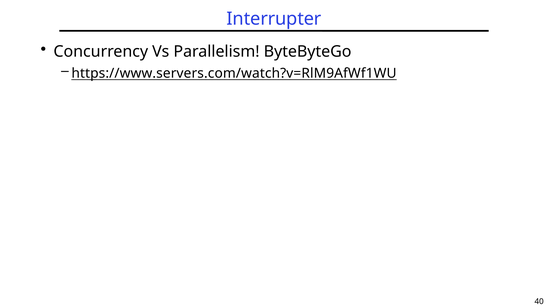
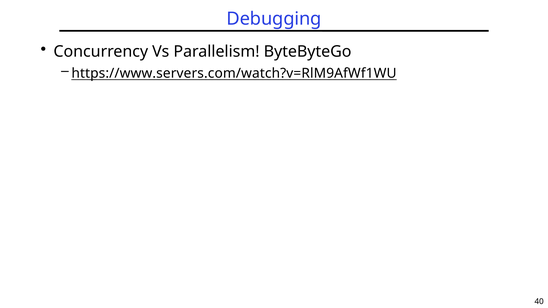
Interrupter: Interrupter -> Debugging
